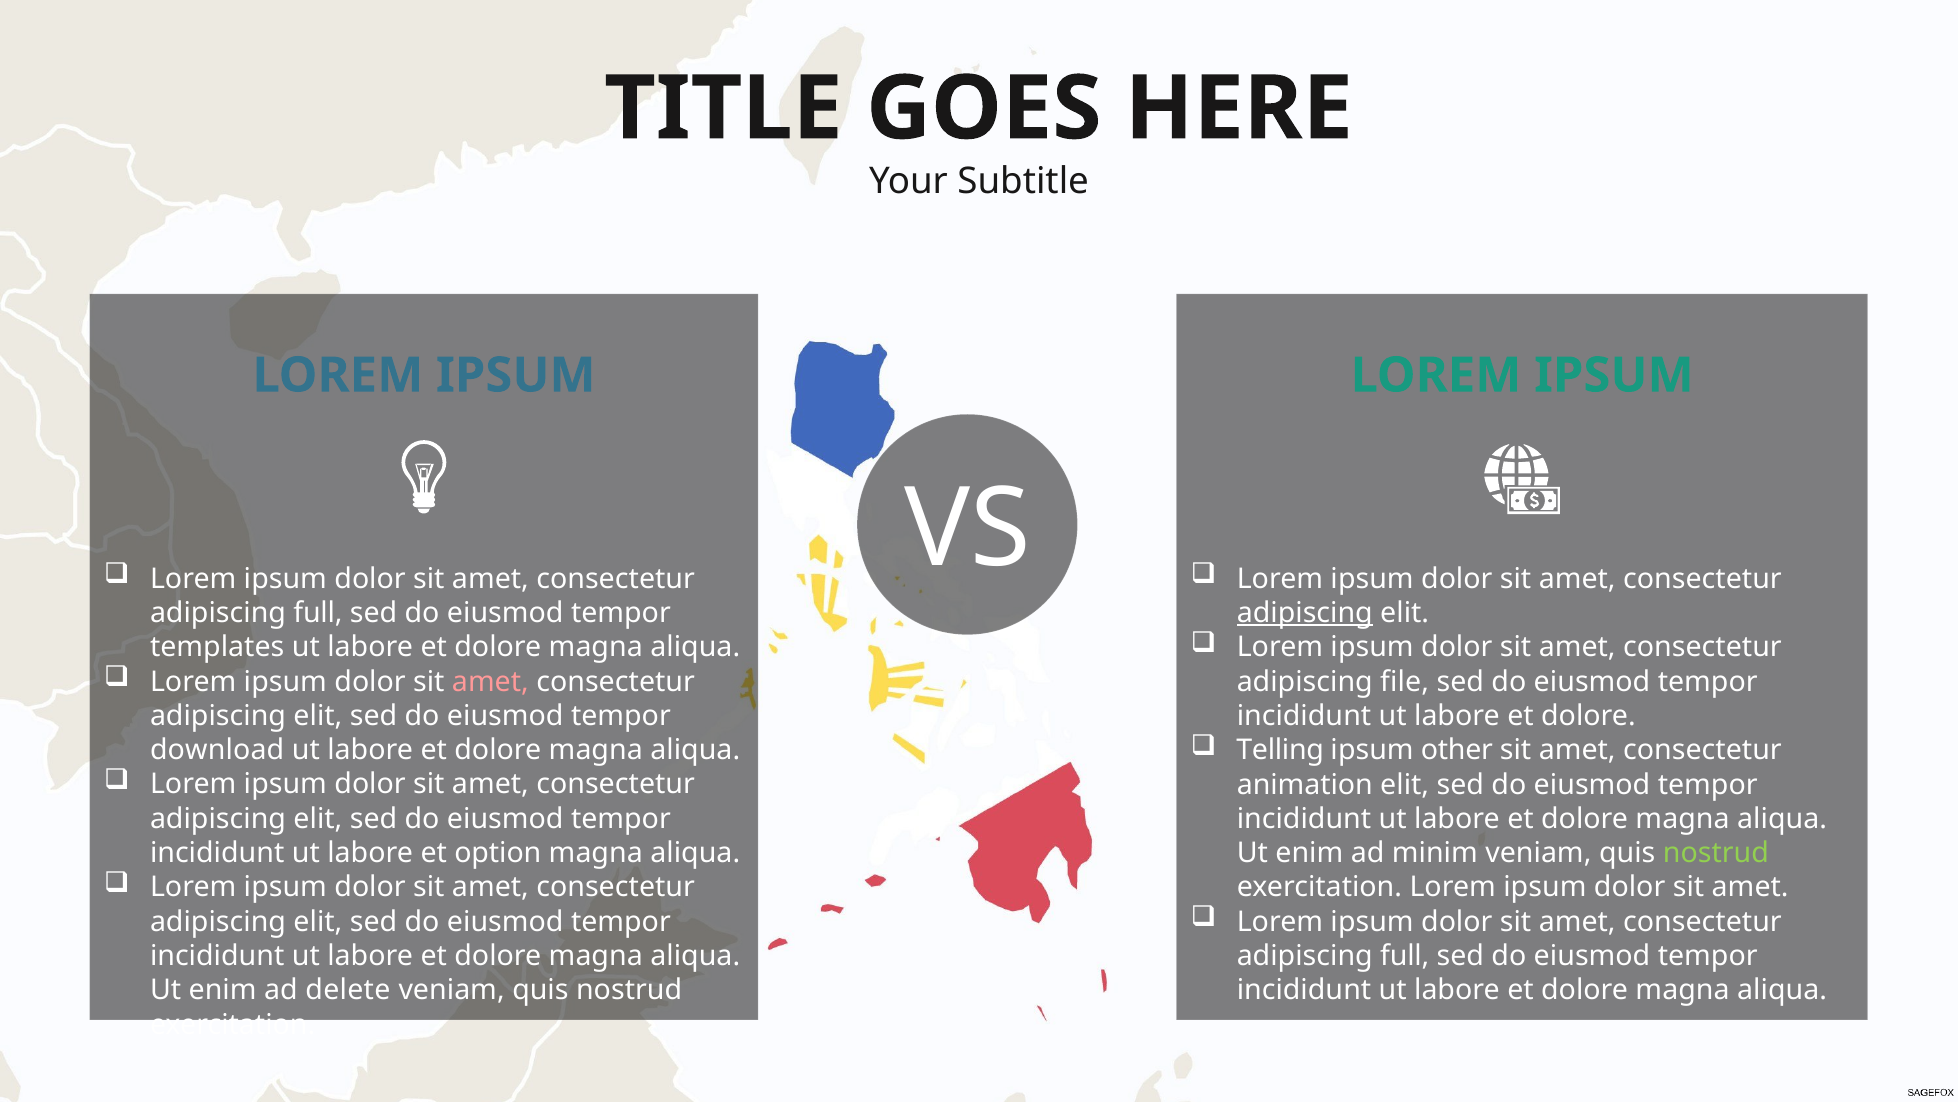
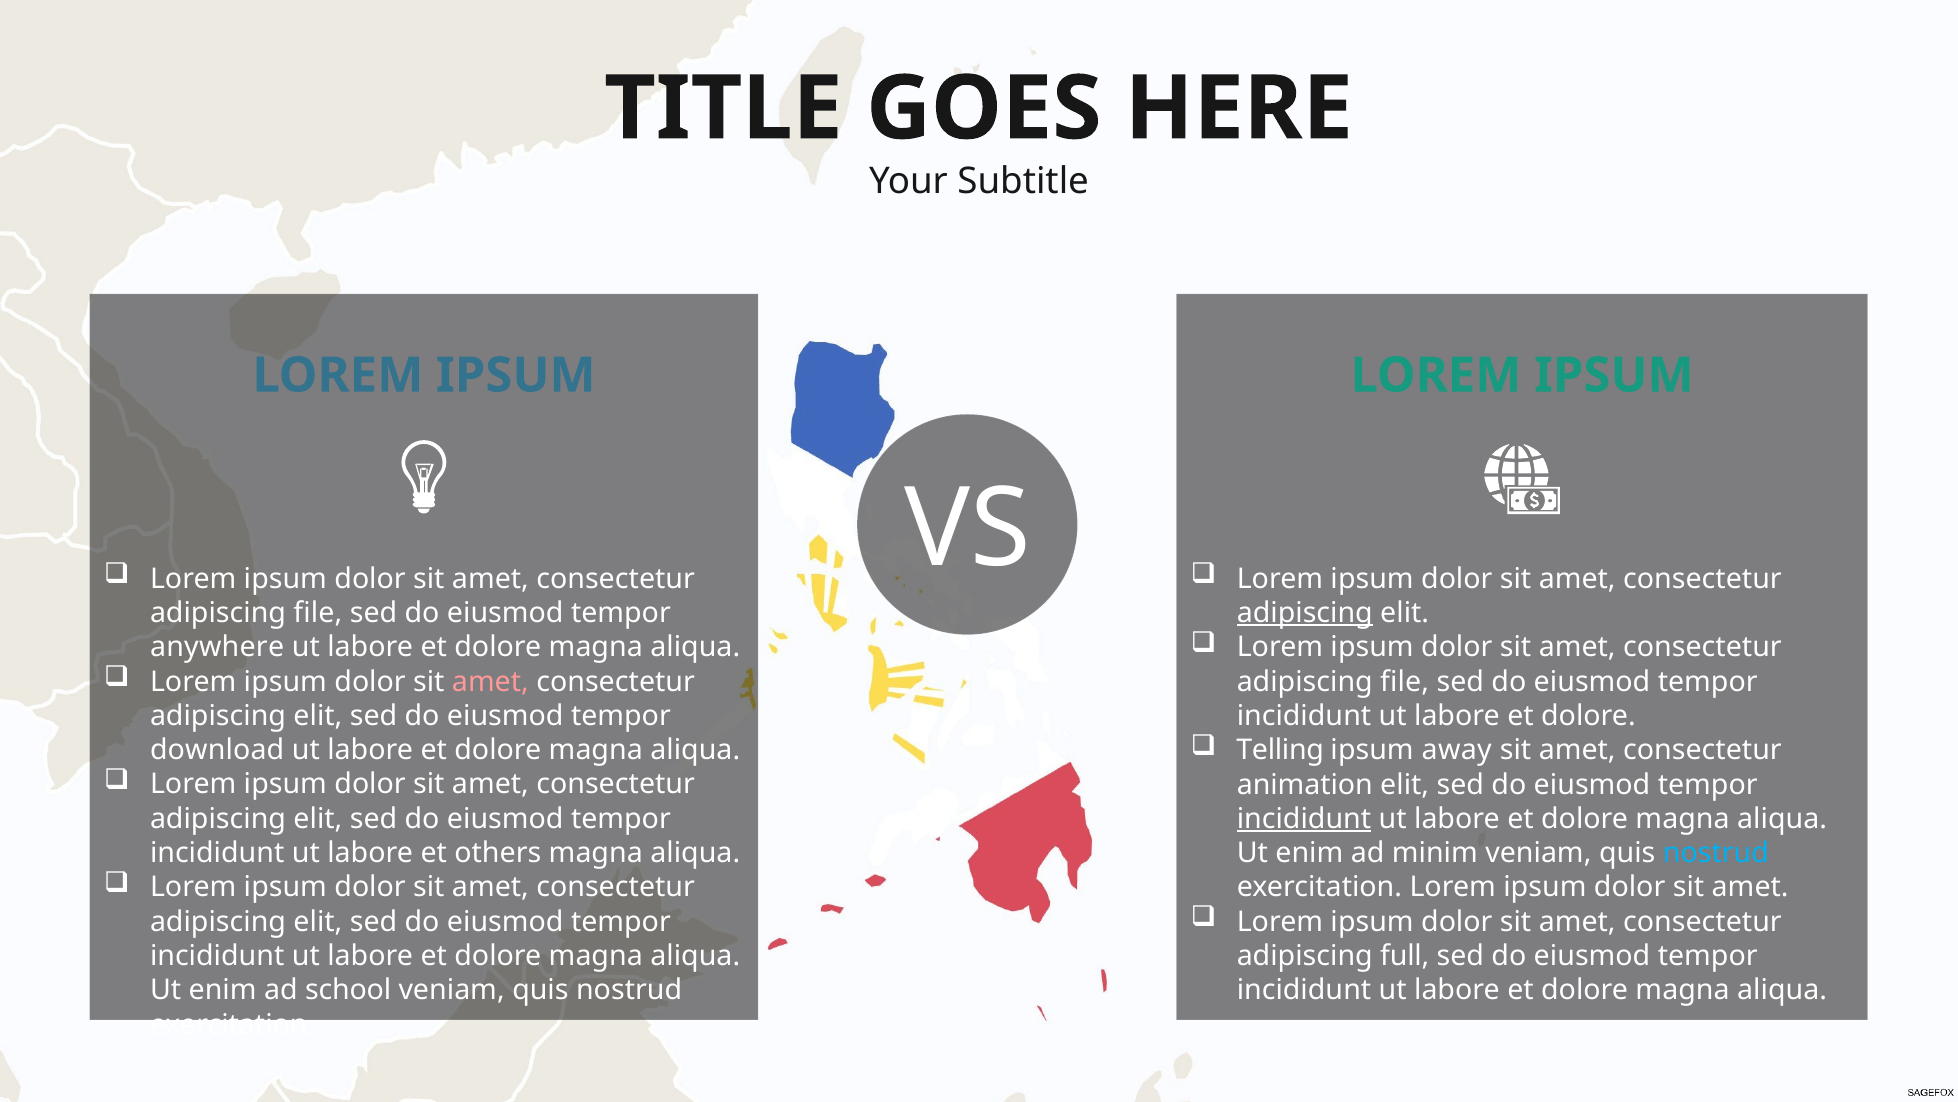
full at (318, 613): full -> file
templates: templates -> anywhere
other: other -> away
incididunt at (1304, 818) underline: none -> present
option: option -> others
nostrud at (1716, 853) colour: light green -> light blue
delete: delete -> school
